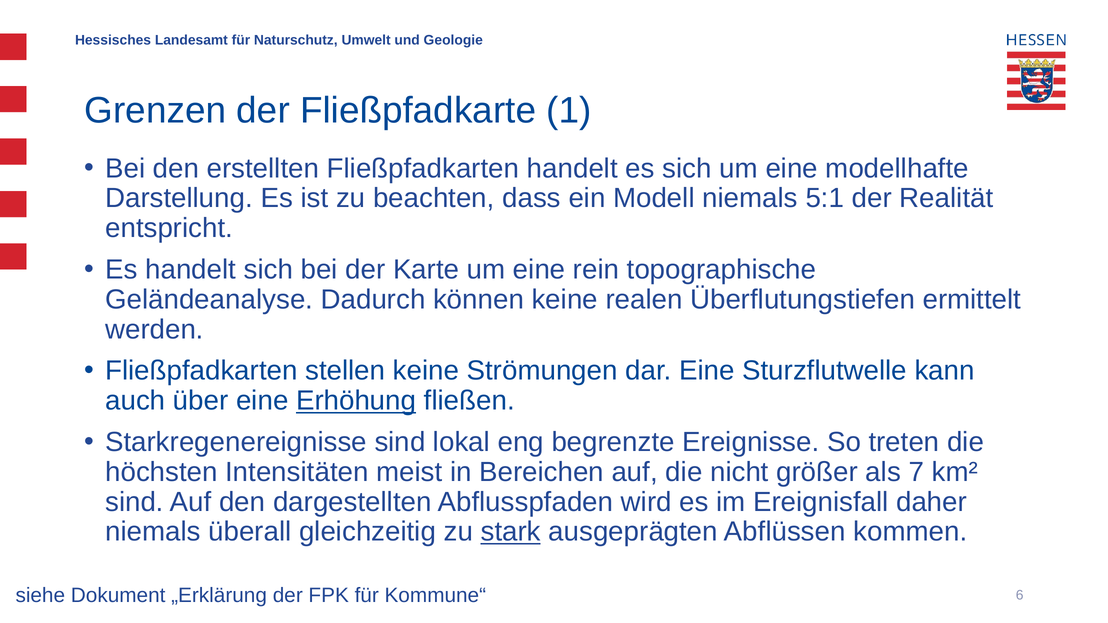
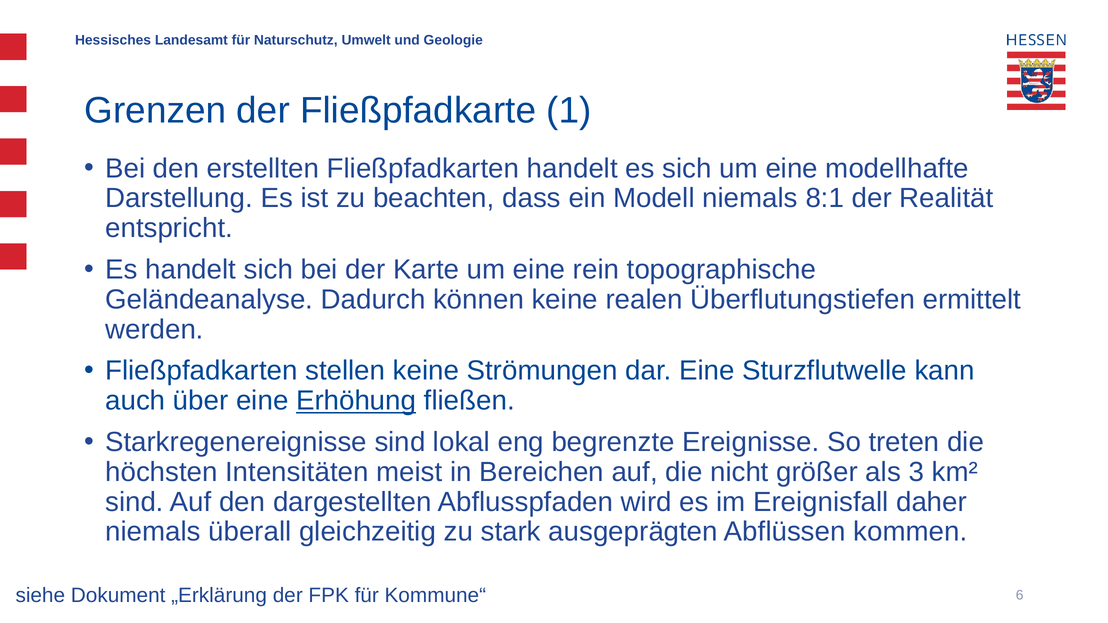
5:1: 5:1 -> 8:1
7: 7 -> 3
stark underline: present -> none
